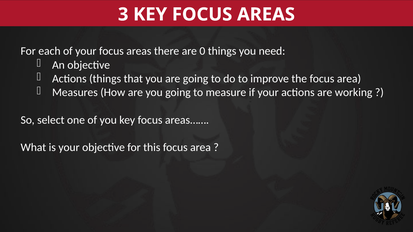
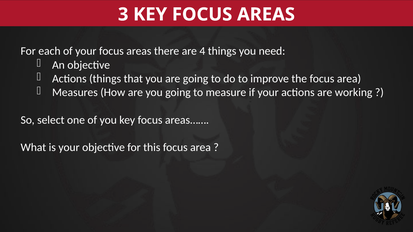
0: 0 -> 4
